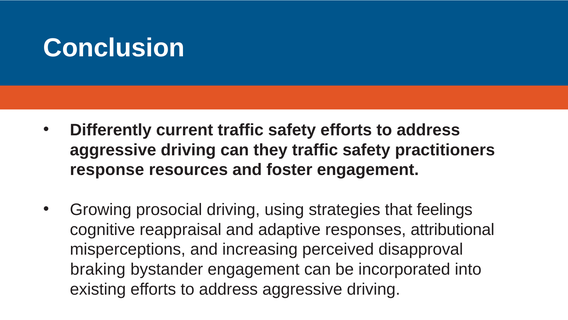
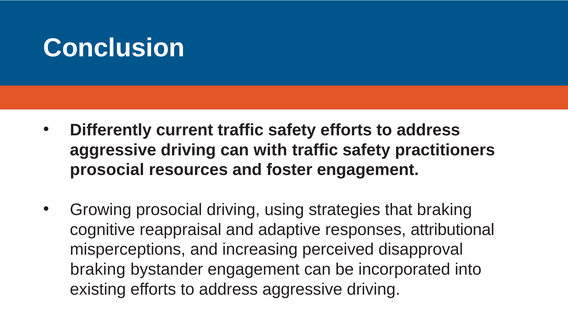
they: they -> with
response at (107, 170): response -> prosocial
that feelings: feelings -> braking
